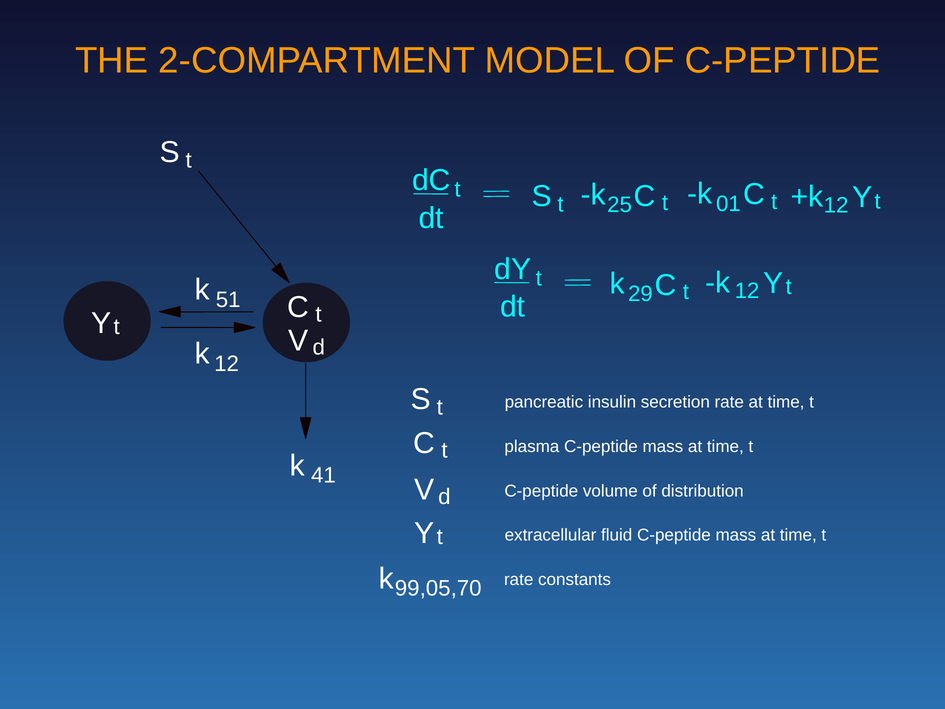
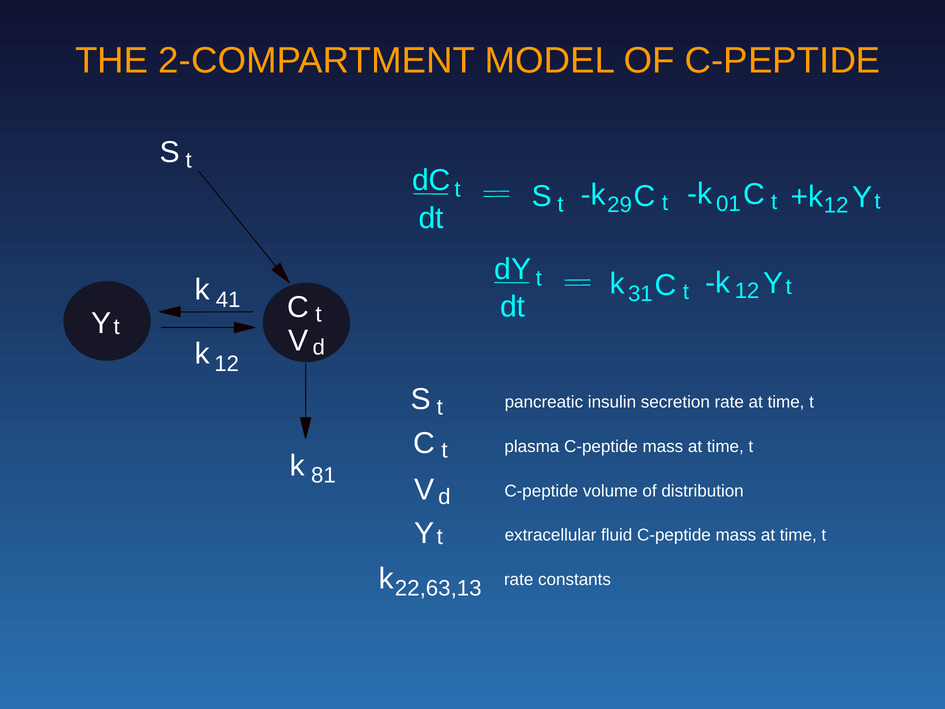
25: 25 -> 29
29: 29 -> 31
51: 51 -> 41
41: 41 -> 81
99,05,70: 99,05,70 -> 22,63,13
